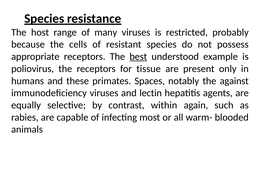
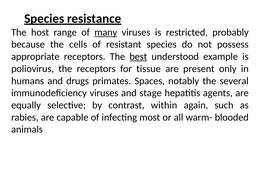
many underline: none -> present
these: these -> drugs
against: against -> several
lectin: lectin -> stage
